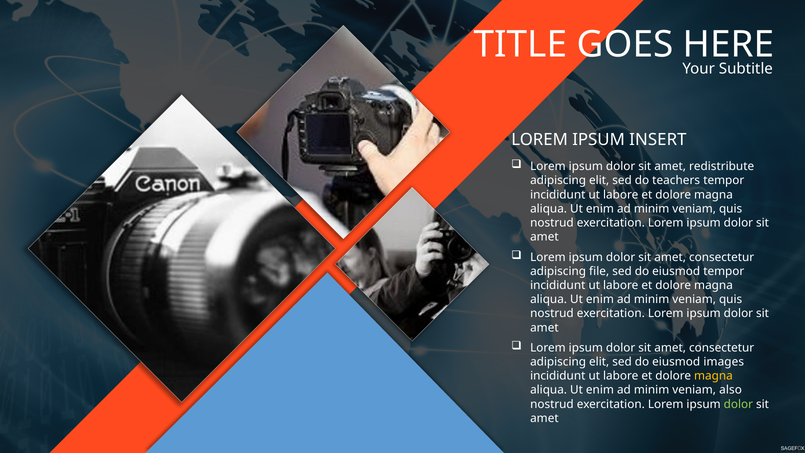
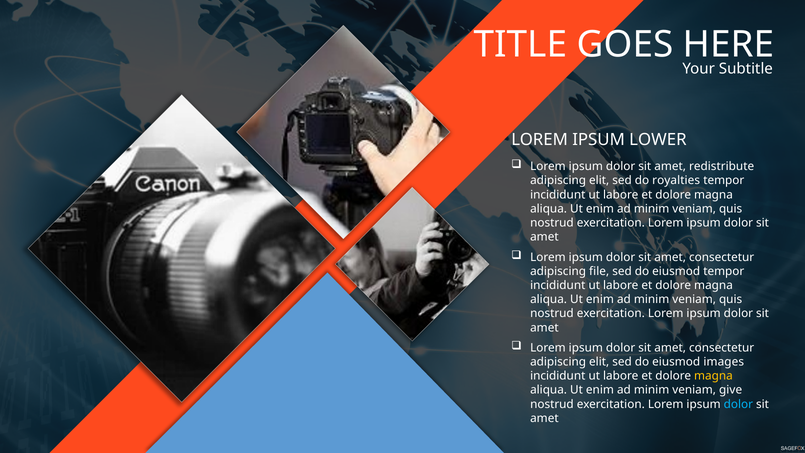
INSERT: INSERT -> LOWER
teachers: teachers -> royalties
also: also -> give
dolor at (738, 404) colour: light green -> light blue
